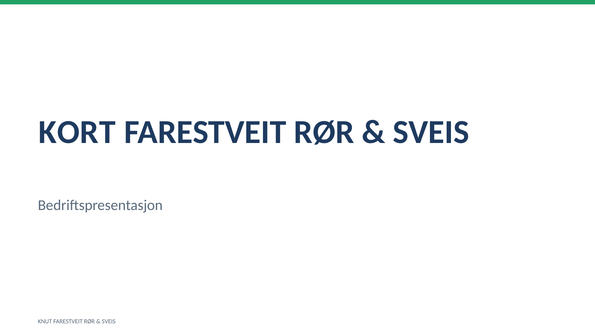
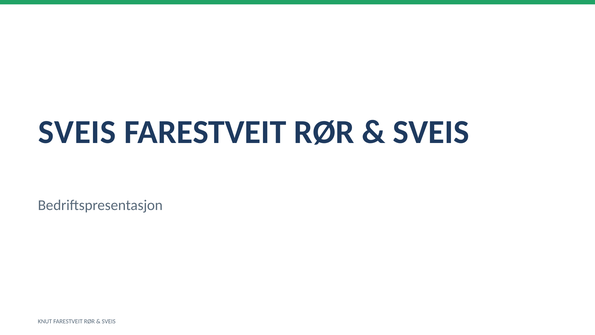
KORT at (77, 132): KORT -> SVEIS
